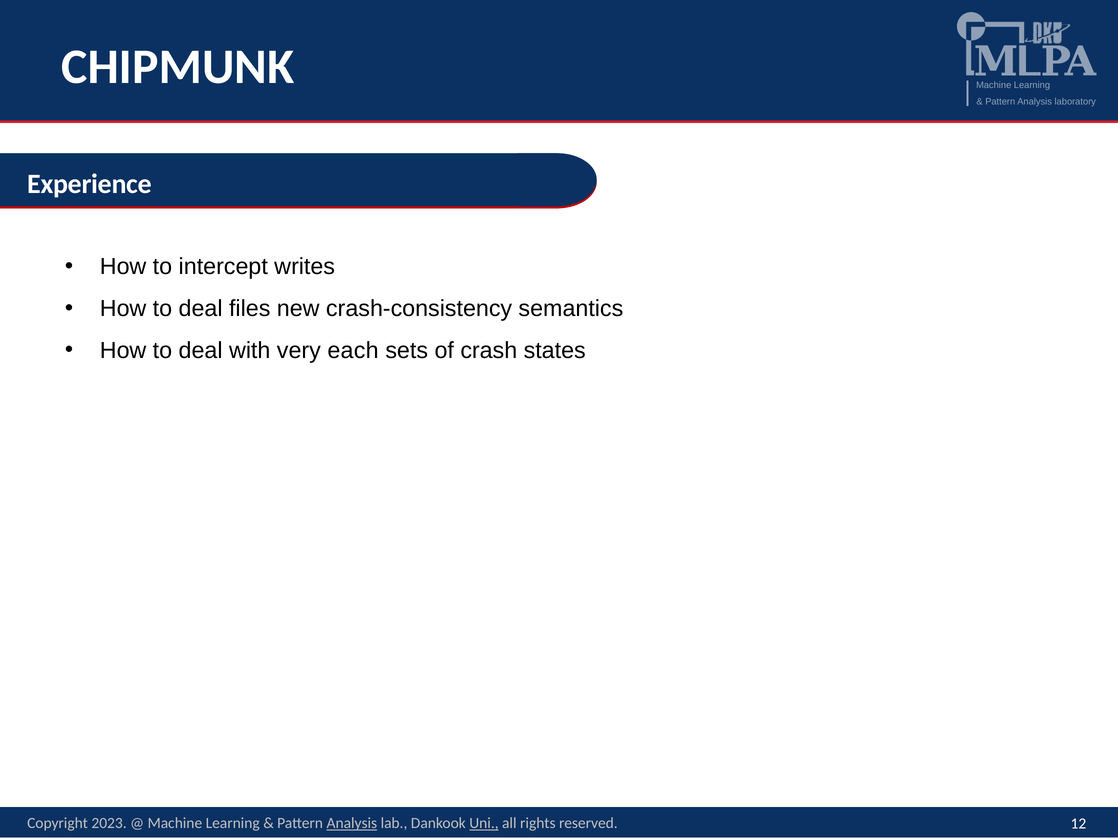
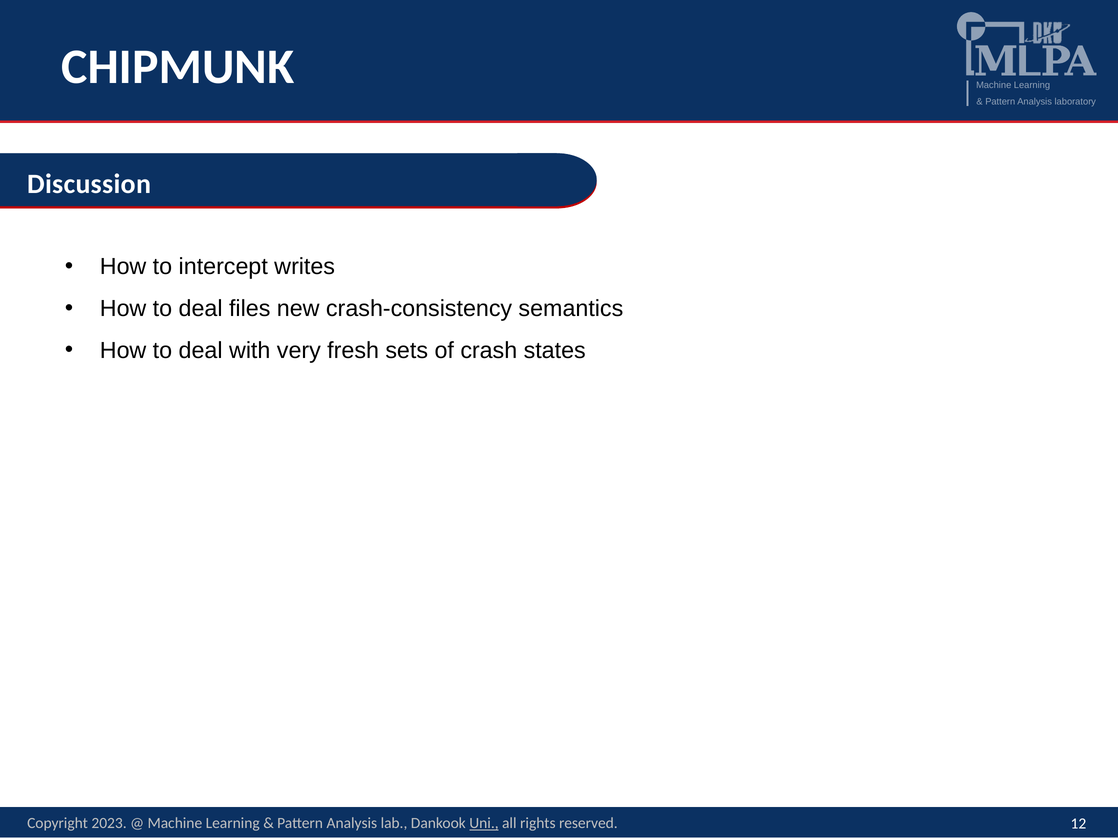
Experience: Experience -> Discussion
each: each -> fresh
Analysis at (352, 824) underline: present -> none
